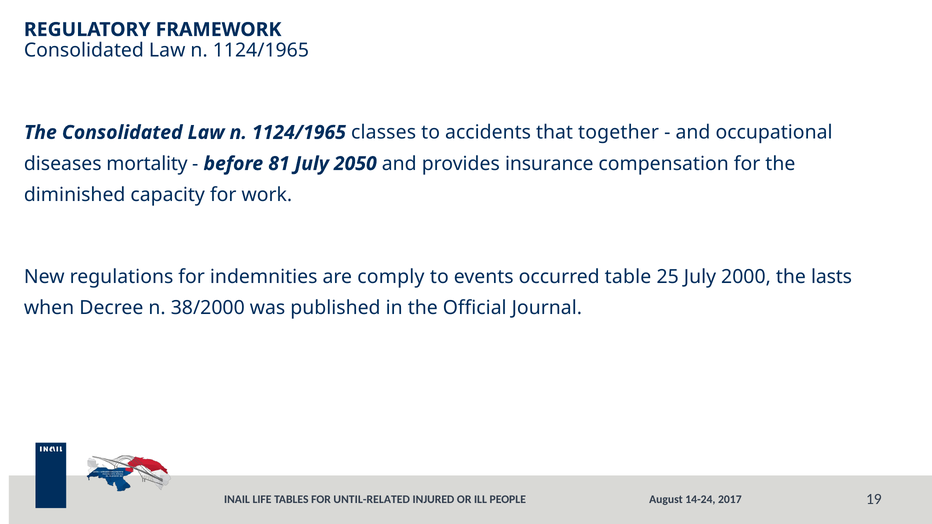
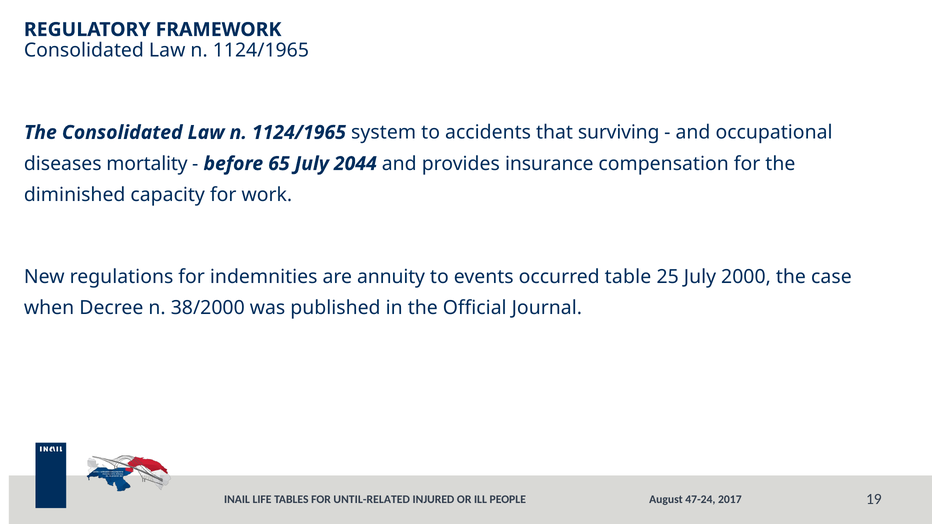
classes: classes -> system
together: together -> surviving
81: 81 -> 65
2050: 2050 -> 2044
comply: comply -> annuity
lasts: lasts -> case
14-24: 14-24 -> 47-24
